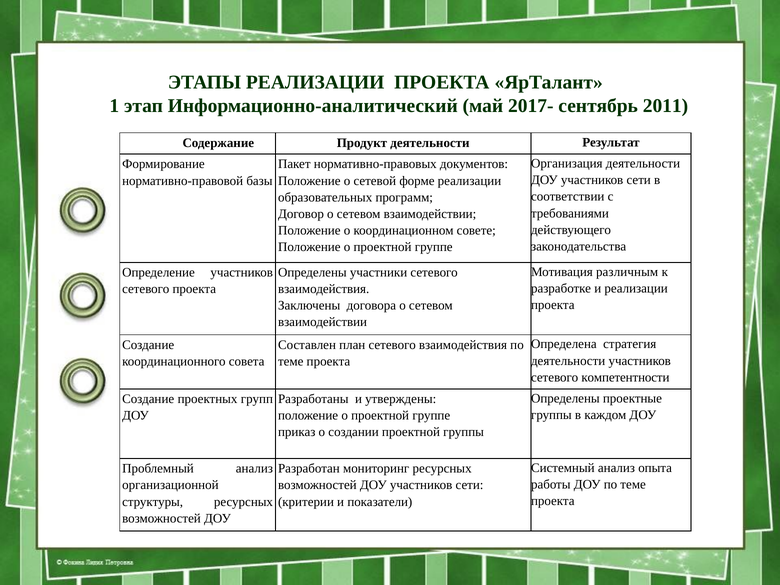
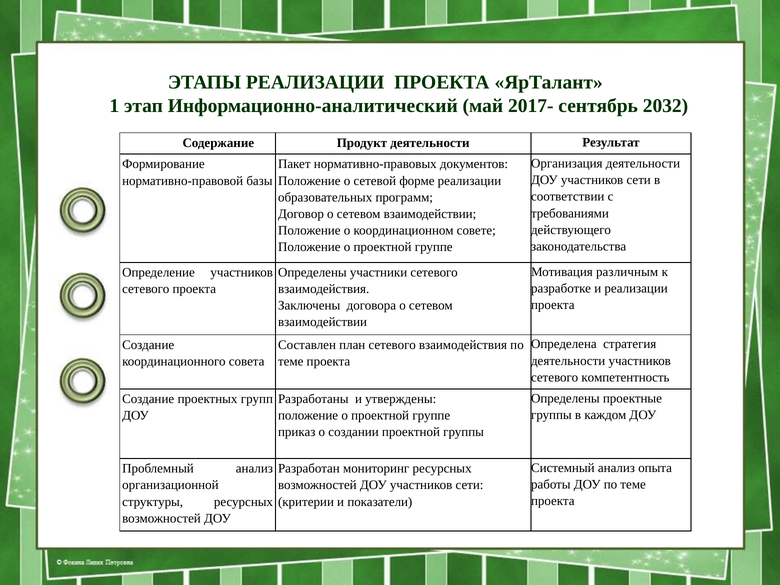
2011: 2011 -> 2032
компетентности: компетентности -> компетентность
